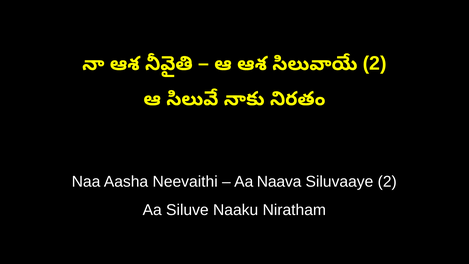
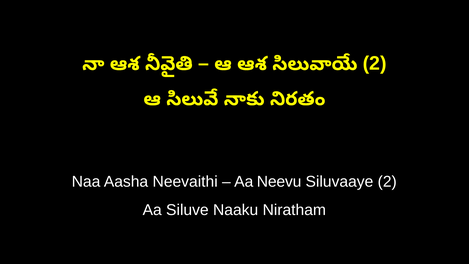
Naava: Naava -> Neevu
